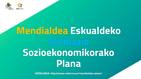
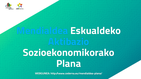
Mendialdea colour: yellow -> light blue
